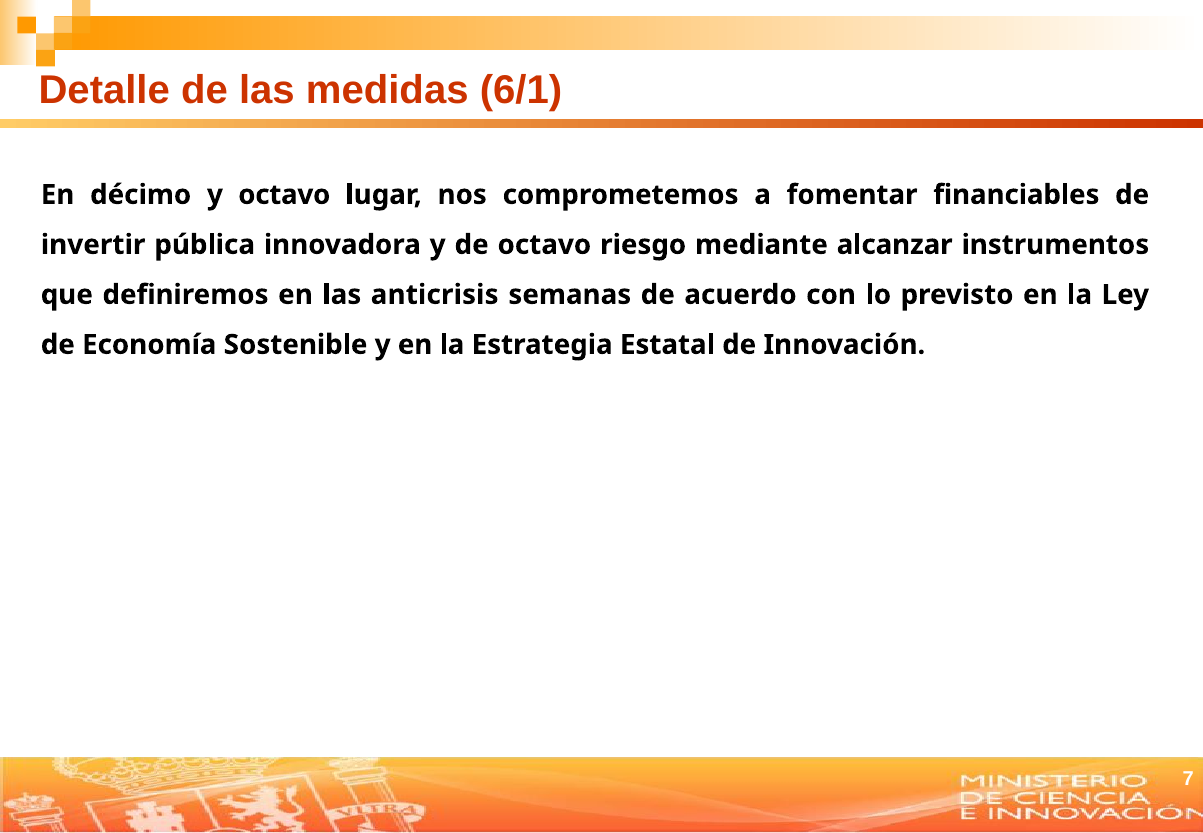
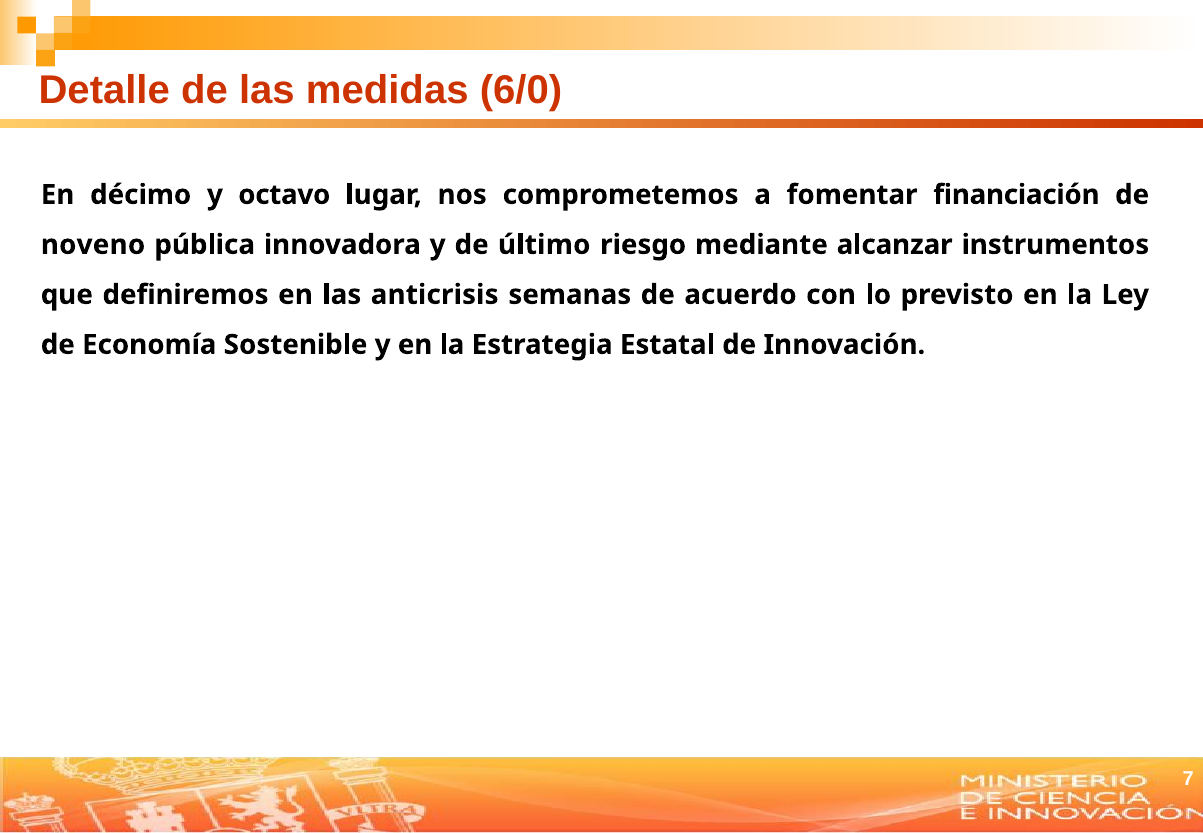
6/1: 6/1 -> 6/0
financiables: financiables -> financiación
invertir: invertir -> noveno
de octavo: octavo -> último
